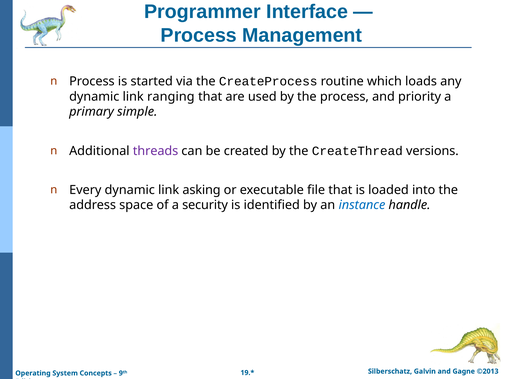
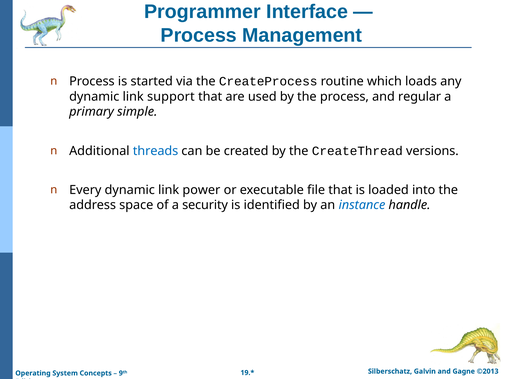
ranging: ranging -> support
priority: priority -> regular
threads colour: purple -> blue
asking: asking -> power
